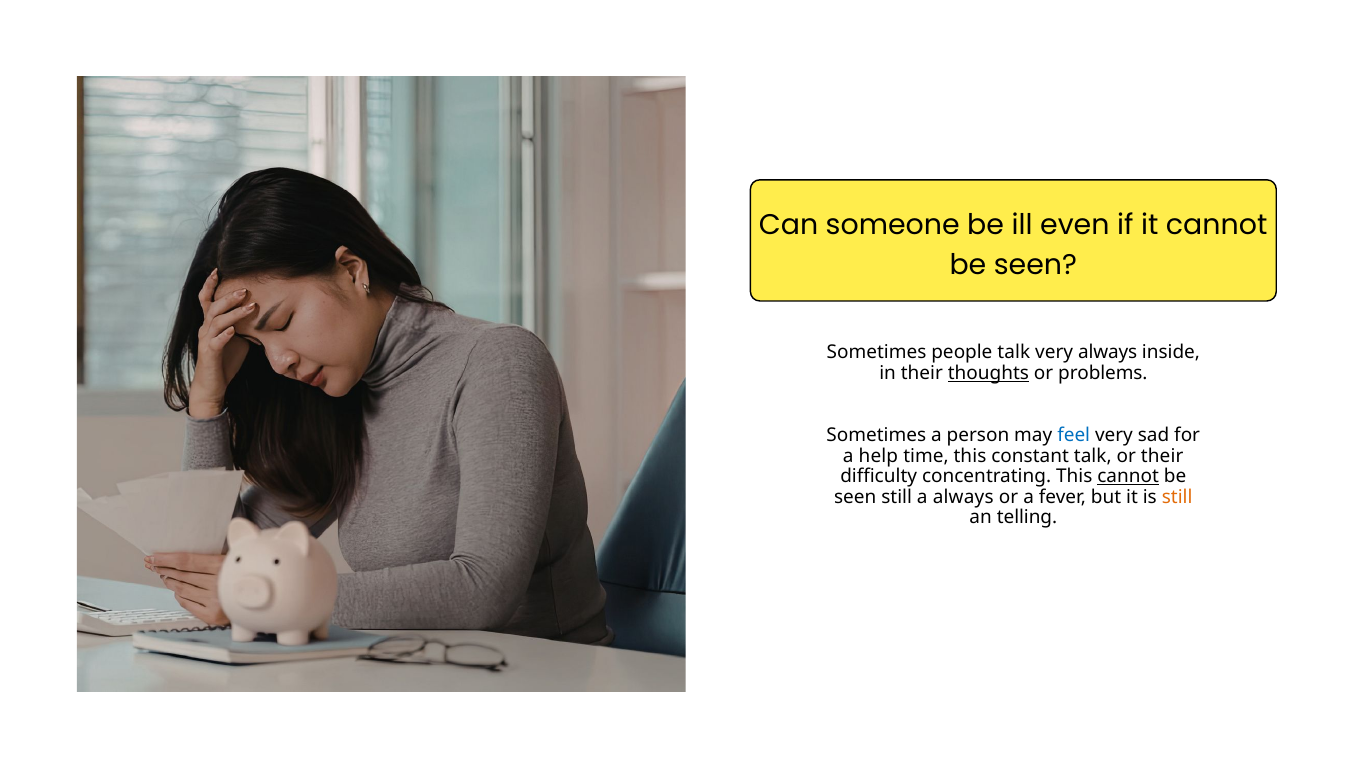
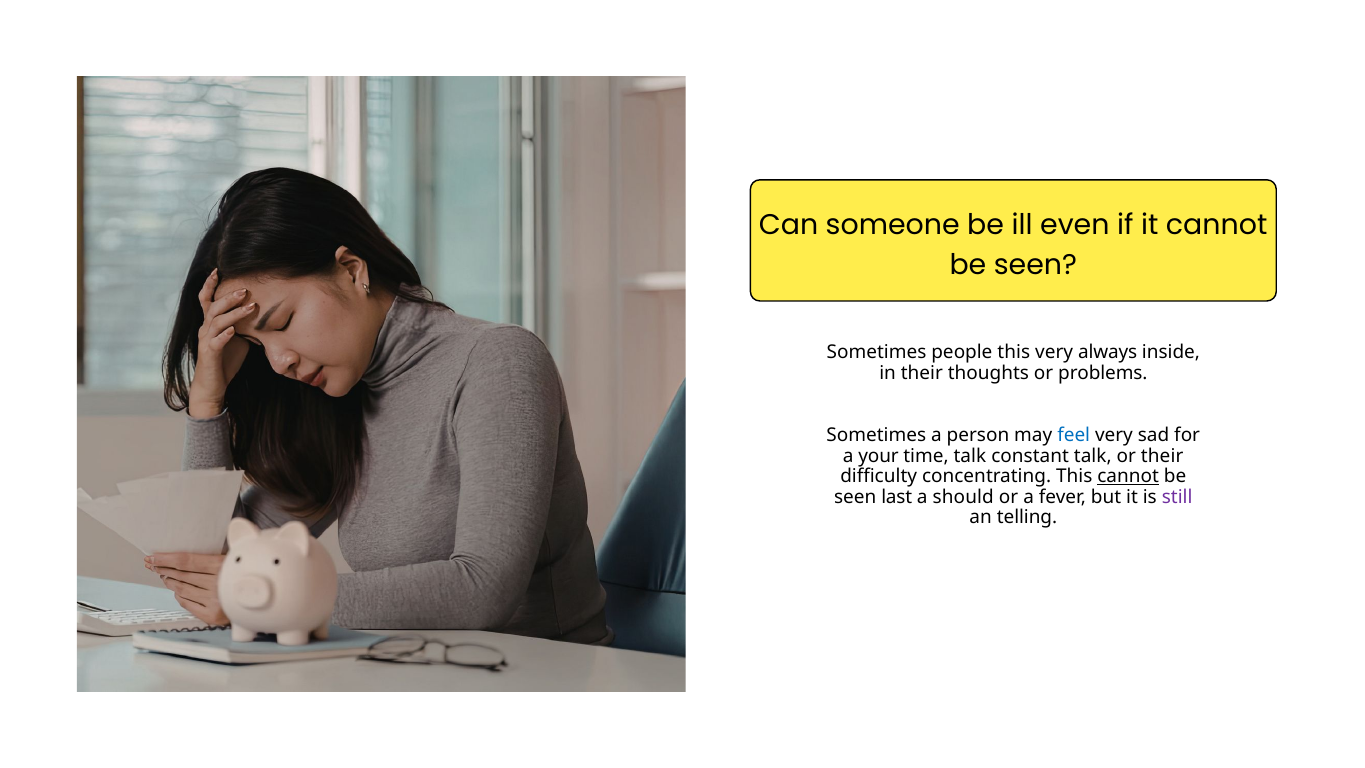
people talk: talk -> this
thoughts underline: present -> none
help: help -> your
time this: this -> talk
seen still: still -> last
a always: always -> should
still at (1177, 497) colour: orange -> purple
